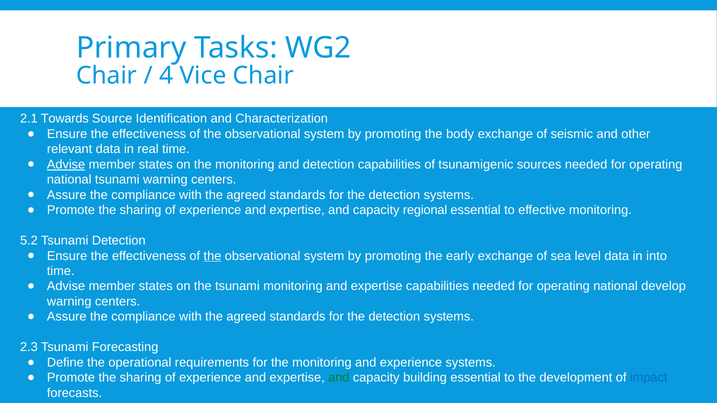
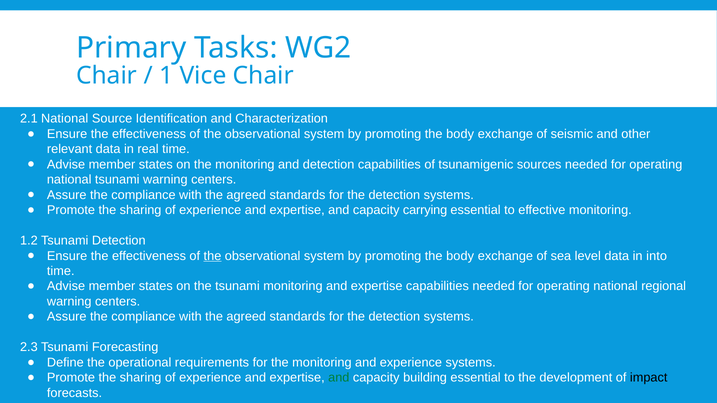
4: 4 -> 1
2.1 Towards: Towards -> National
Advise at (66, 165) underline: present -> none
regional: regional -> carrying
5.2: 5.2 -> 1.2
early at (460, 256): early -> body
develop: develop -> regional
impact colour: blue -> black
